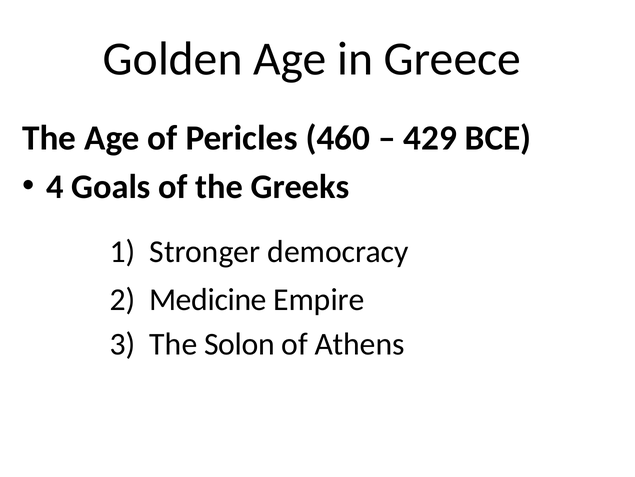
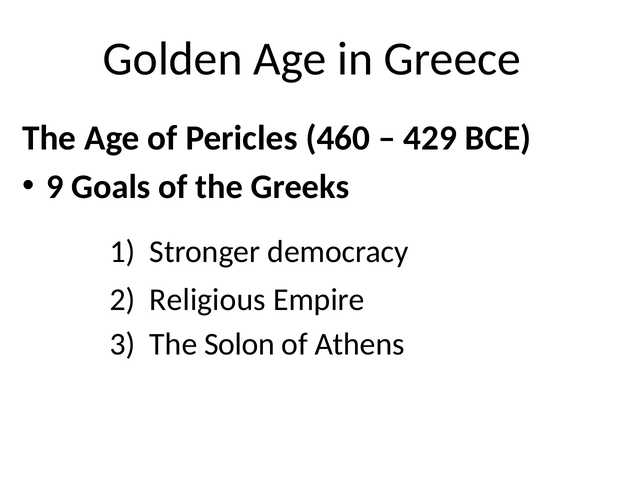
4: 4 -> 9
Medicine: Medicine -> Religious
